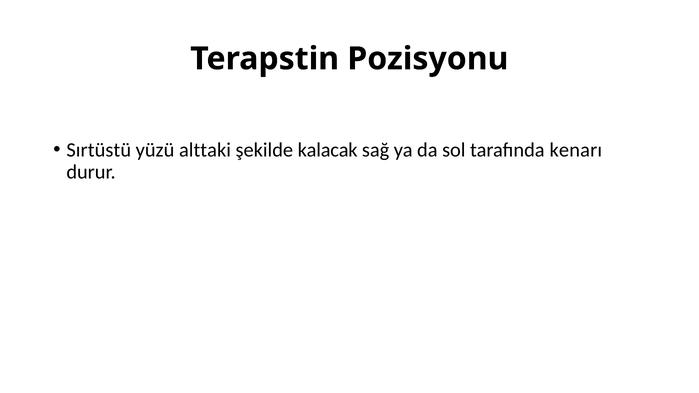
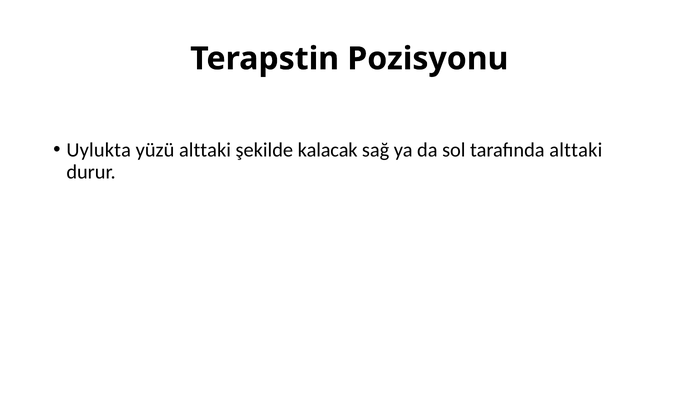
Sırtüstü: Sırtüstü -> Uylukta
tarafında kenarı: kenarı -> alttaki
